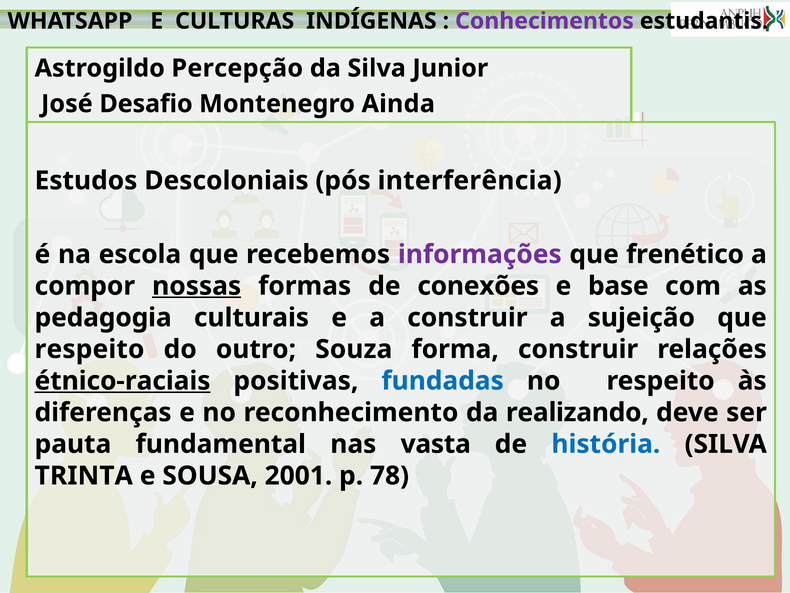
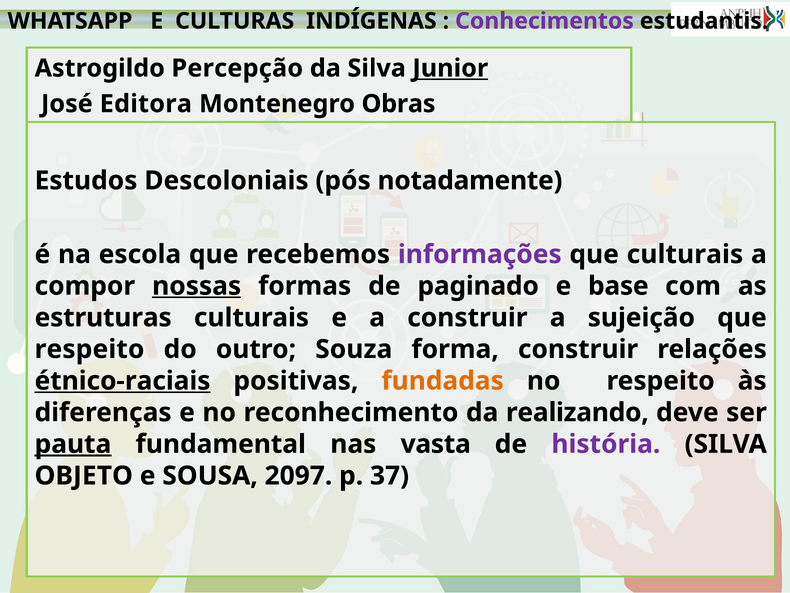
Junior underline: none -> present
Desafio: Desafio -> Editora
Ainda: Ainda -> Obras
interferência: interferência -> notadamente
que frenético: frenético -> culturais
conexões: conexões -> paginado
pedagogia: pedagogia -> estruturas
fundadas colour: blue -> orange
pauta underline: none -> present
história colour: blue -> purple
TRINTA: TRINTA -> OBJETO
2001: 2001 -> 2097
78: 78 -> 37
